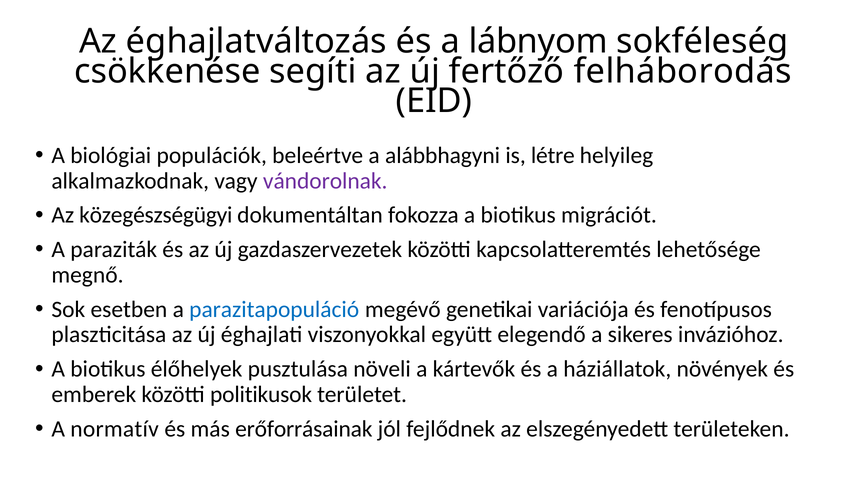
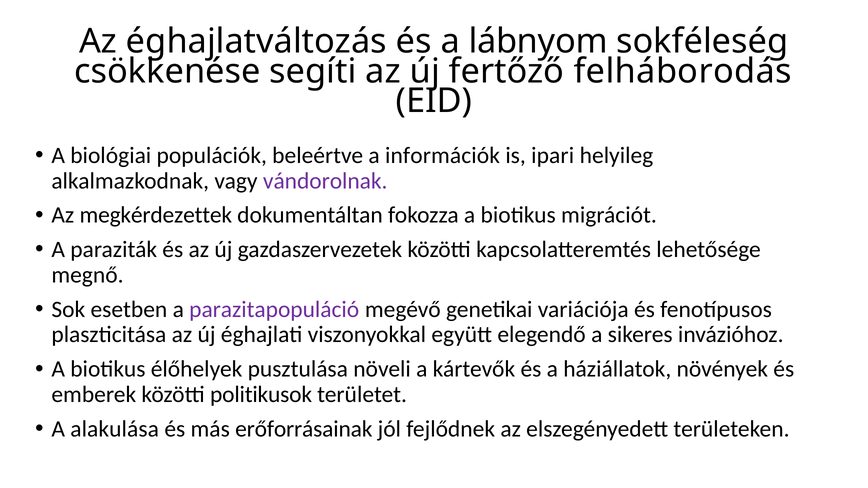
alábbhagyni: alábbhagyni -> információk
létre: létre -> ipari
közegészségügyi: közegészségügyi -> megkérdezettek
parazitapopuláció colour: blue -> purple
normatív: normatív -> alakulása
